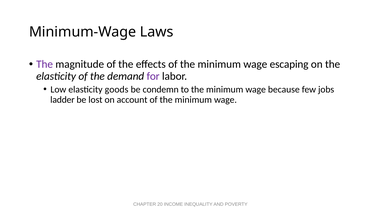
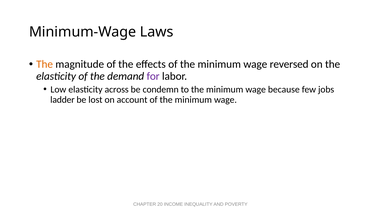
The at (45, 64) colour: purple -> orange
escaping: escaping -> reversed
goods: goods -> across
